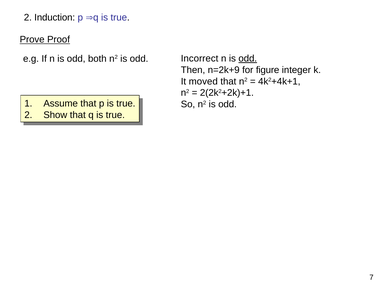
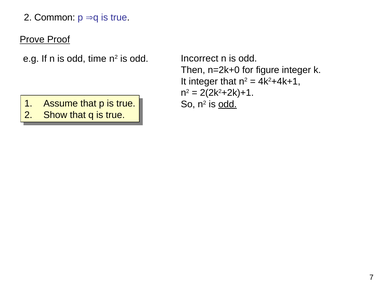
Induction: Induction -> Common
both: both -> time
odd at (248, 58) underline: present -> none
n=2k+9: n=2k+9 -> n=2k+0
It moved: moved -> integer
odd at (228, 104) underline: none -> present
